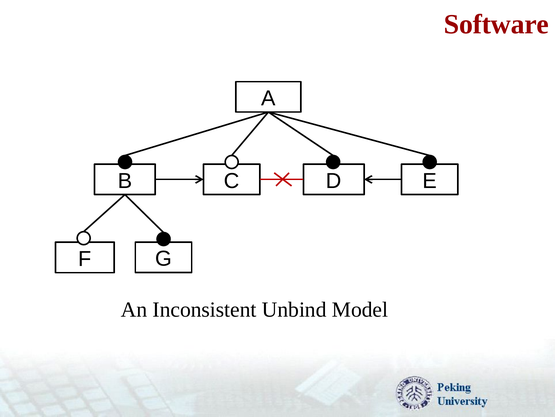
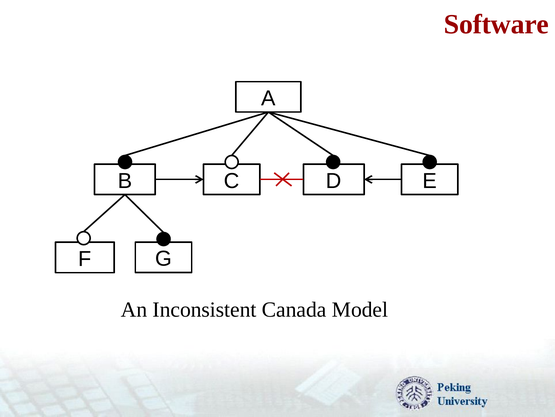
Unbind: Unbind -> Canada
